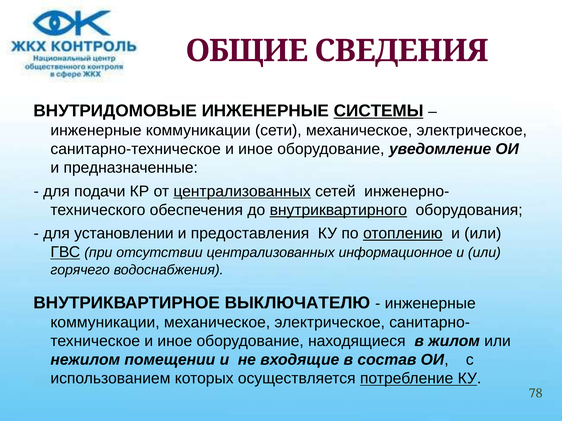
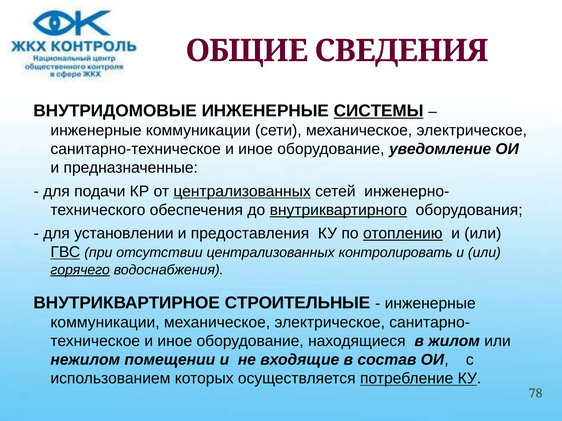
информационное: информационное -> контролировать
горячего underline: none -> present
ВЫКЛЮЧАТЕЛЮ: ВЫКЛЮЧАТЕЛЮ -> СТРОИТЕЛЬНЫЕ
